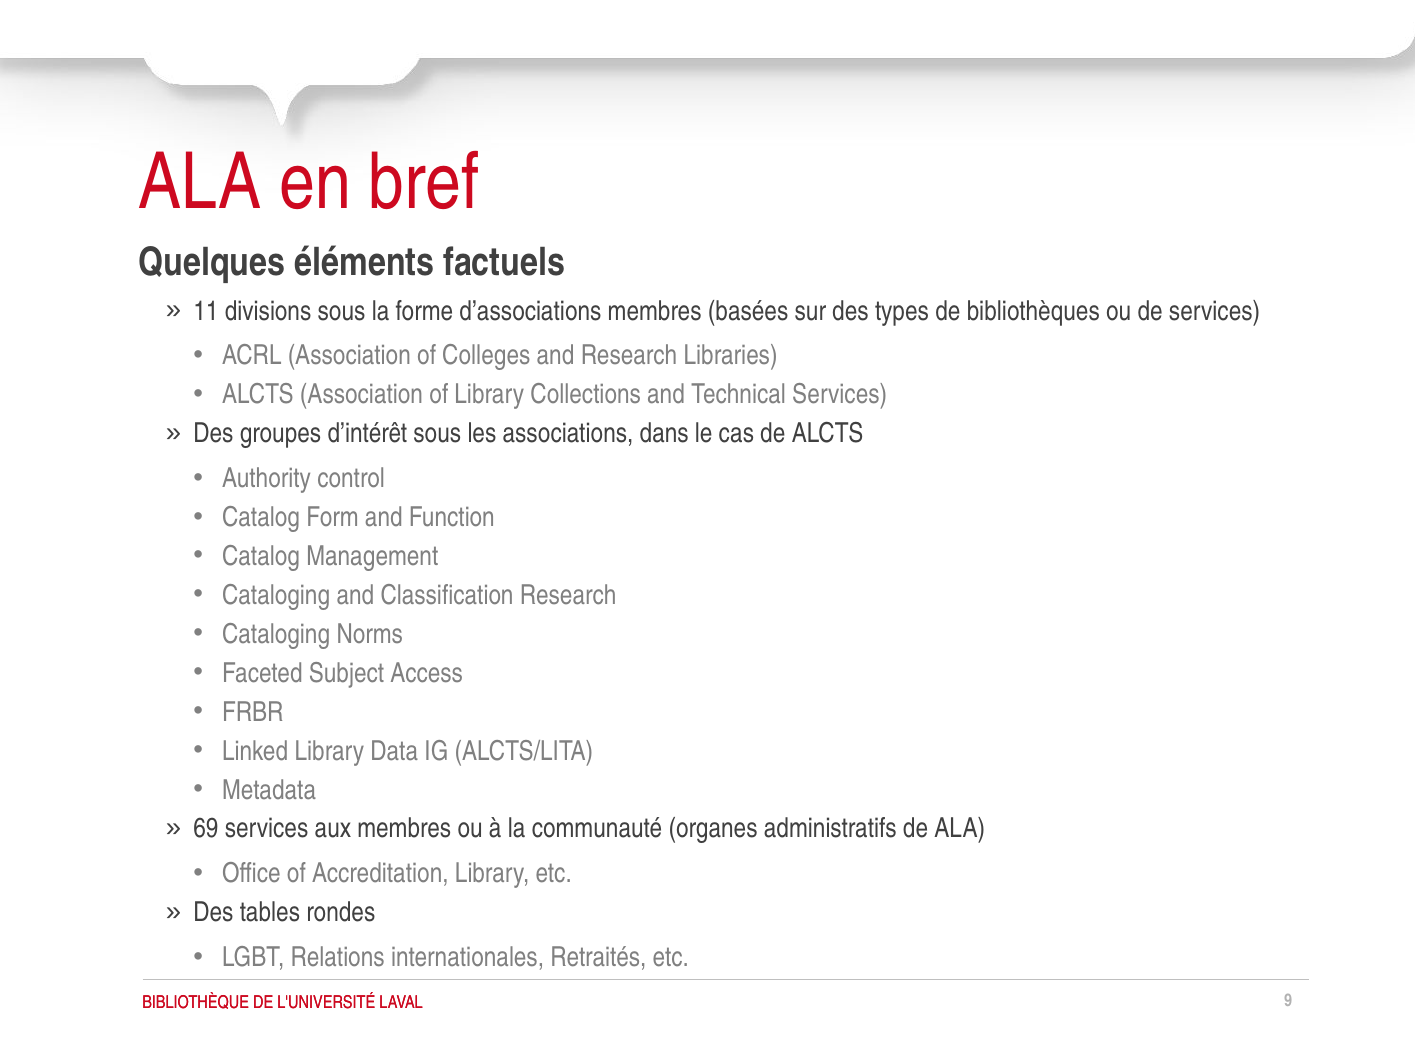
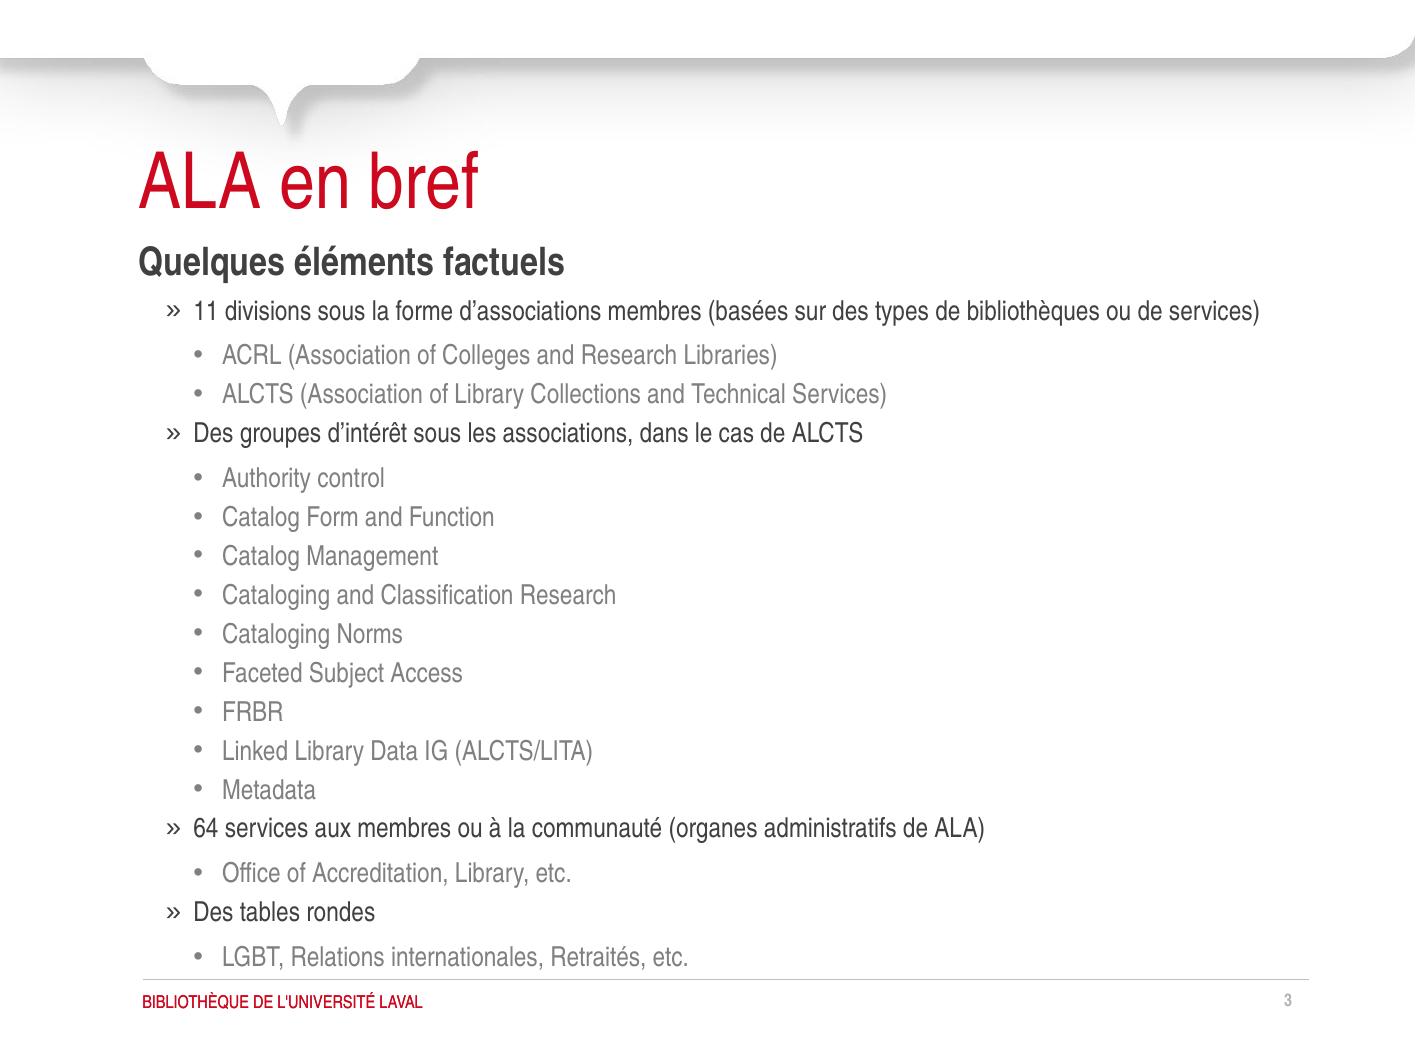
69: 69 -> 64
9: 9 -> 3
